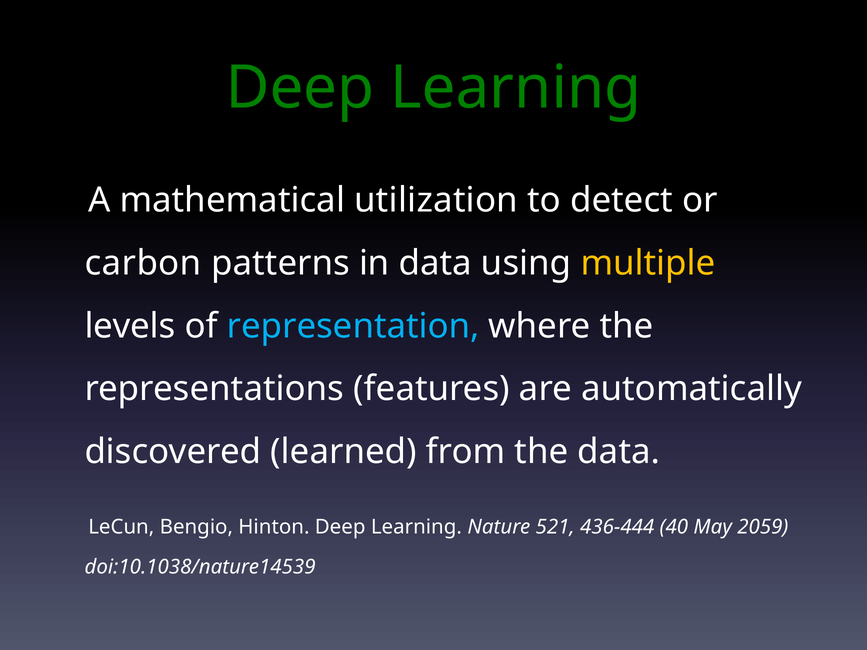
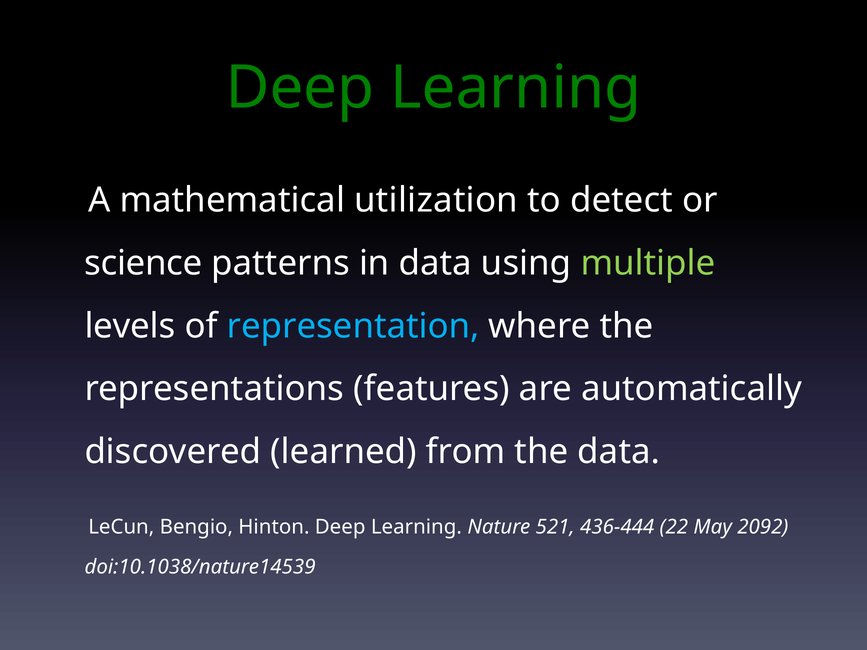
carbon: carbon -> science
multiple colour: yellow -> light green
40: 40 -> 22
2059: 2059 -> 2092
